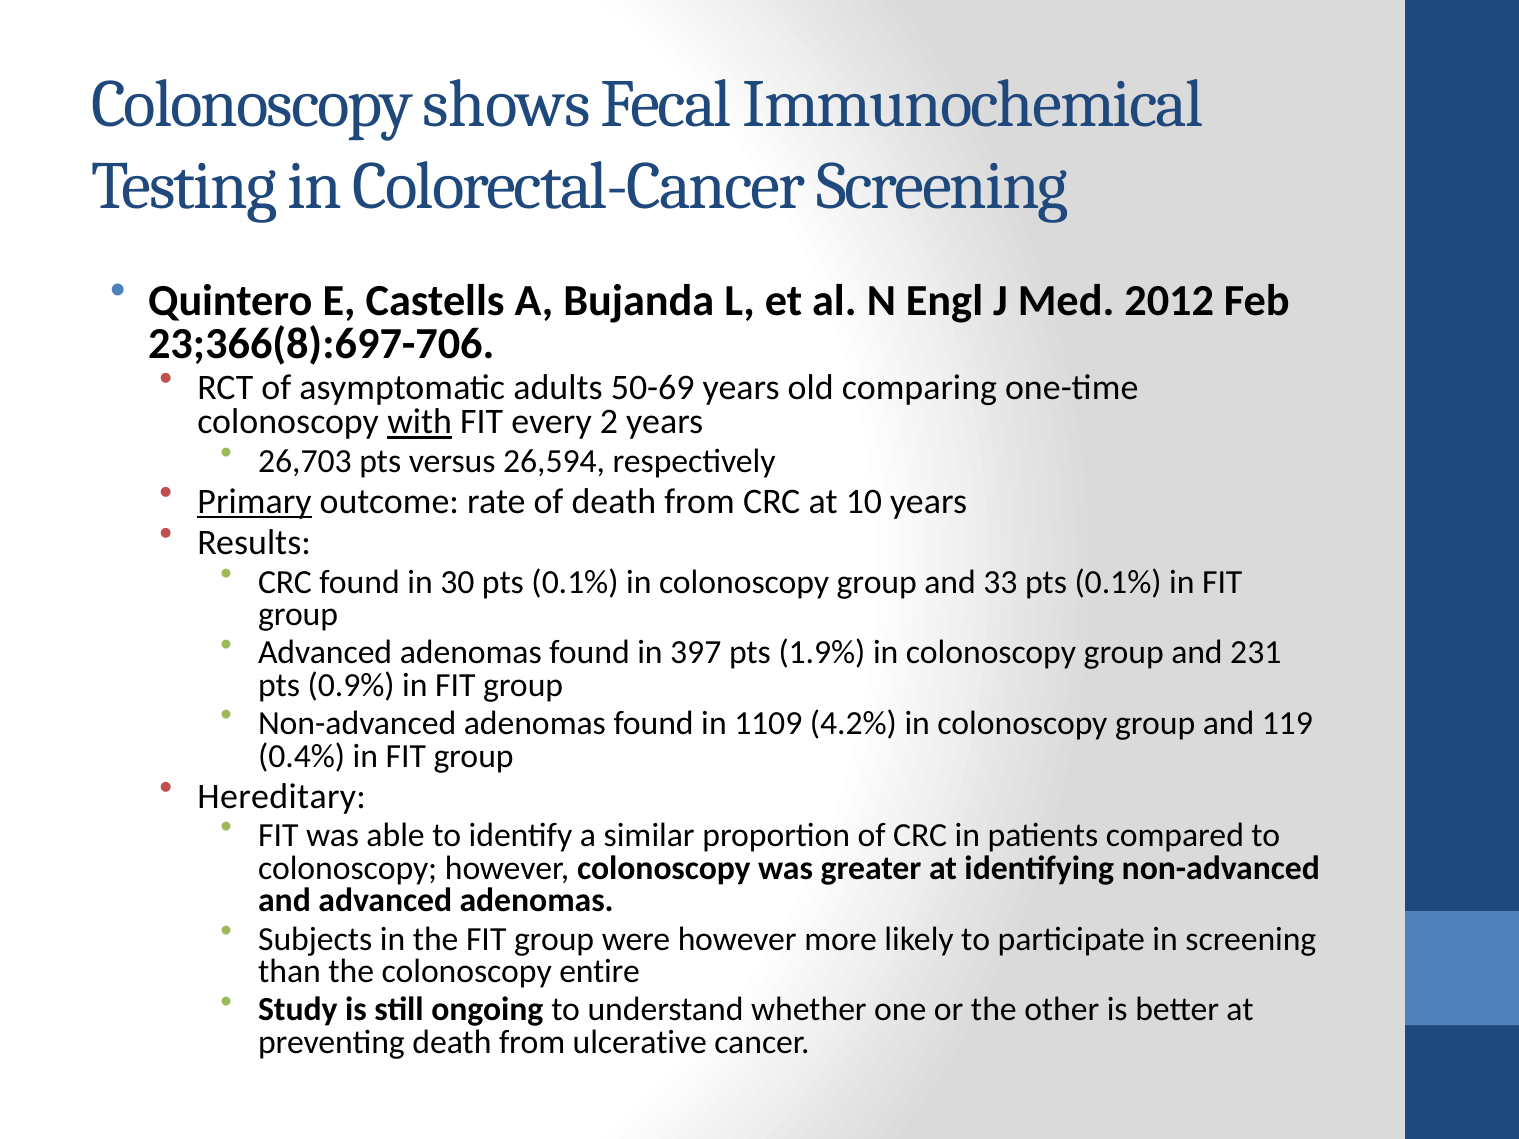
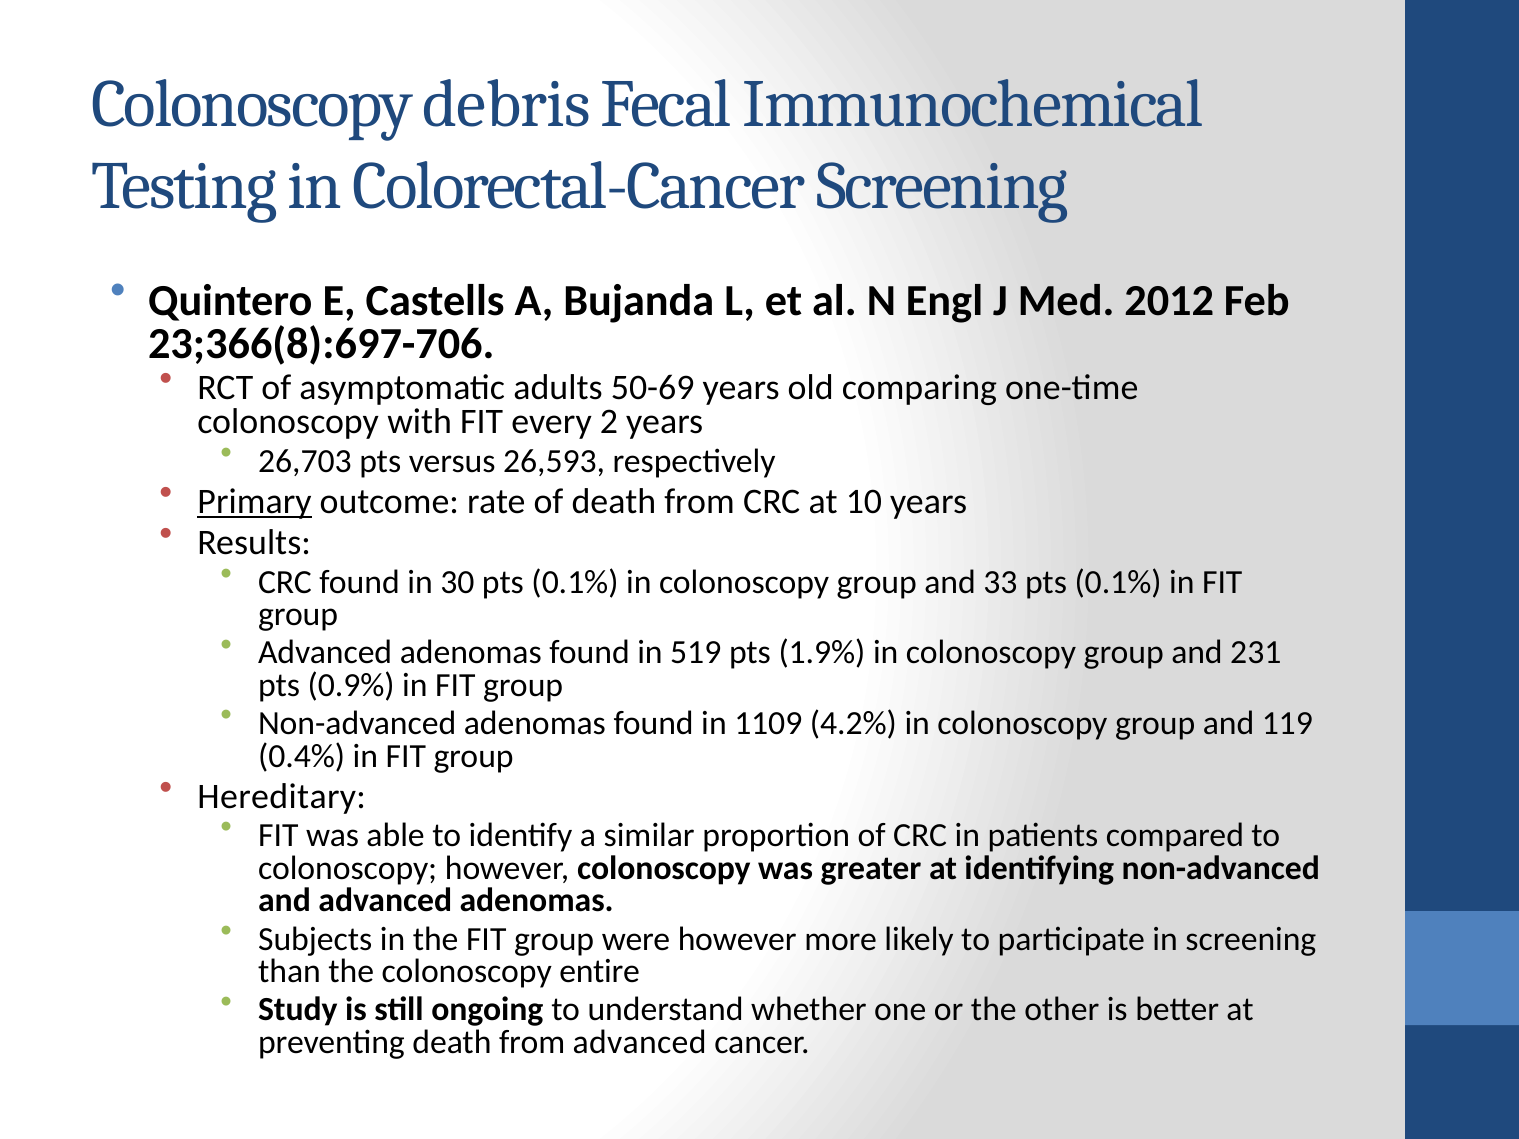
shows: shows -> debris
with underline: present -> none
26,594: 26,594 -> 26,593
397: 397 -> 519
from ulcerative: ulcerative -> advanced
